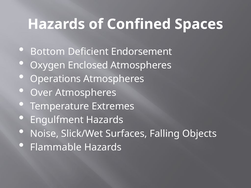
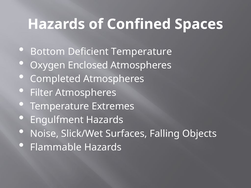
Deficient Endorsement: Endorsement -> Temperature
Operations: Operations -> Completed
Over: Over -> Filter
